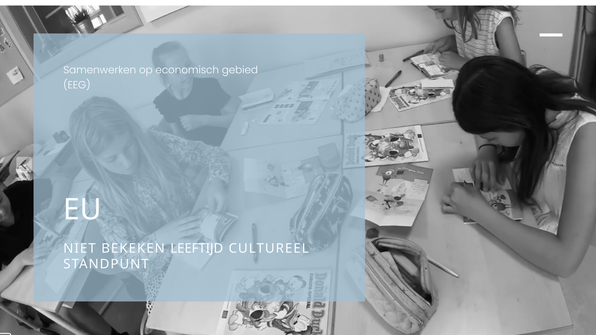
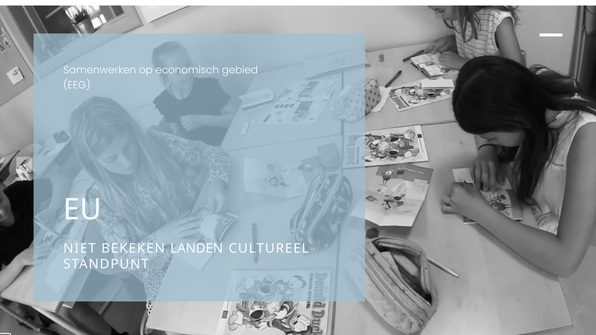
LEEFTIJD: LEEFTIJD -> LANDEN
